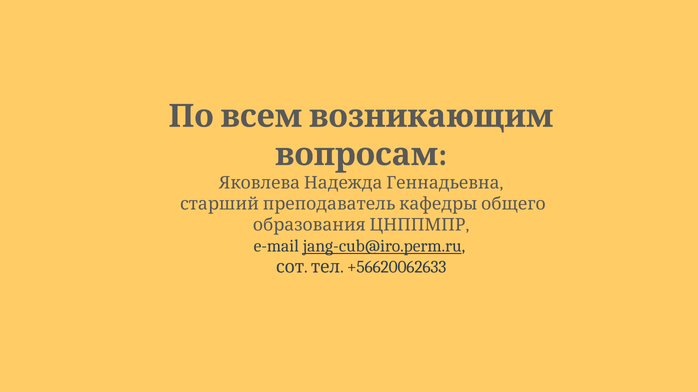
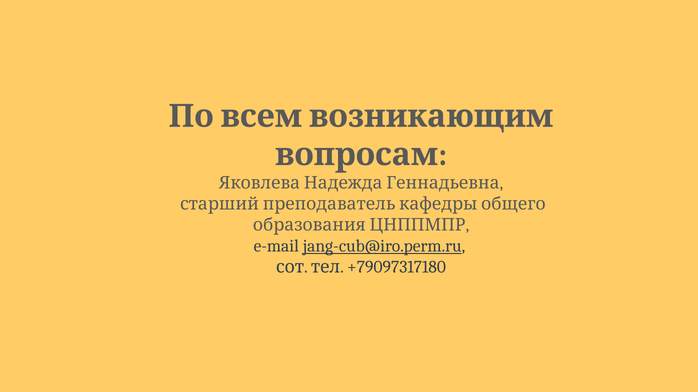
+56620062633: +56620062633 -> +79097317180
